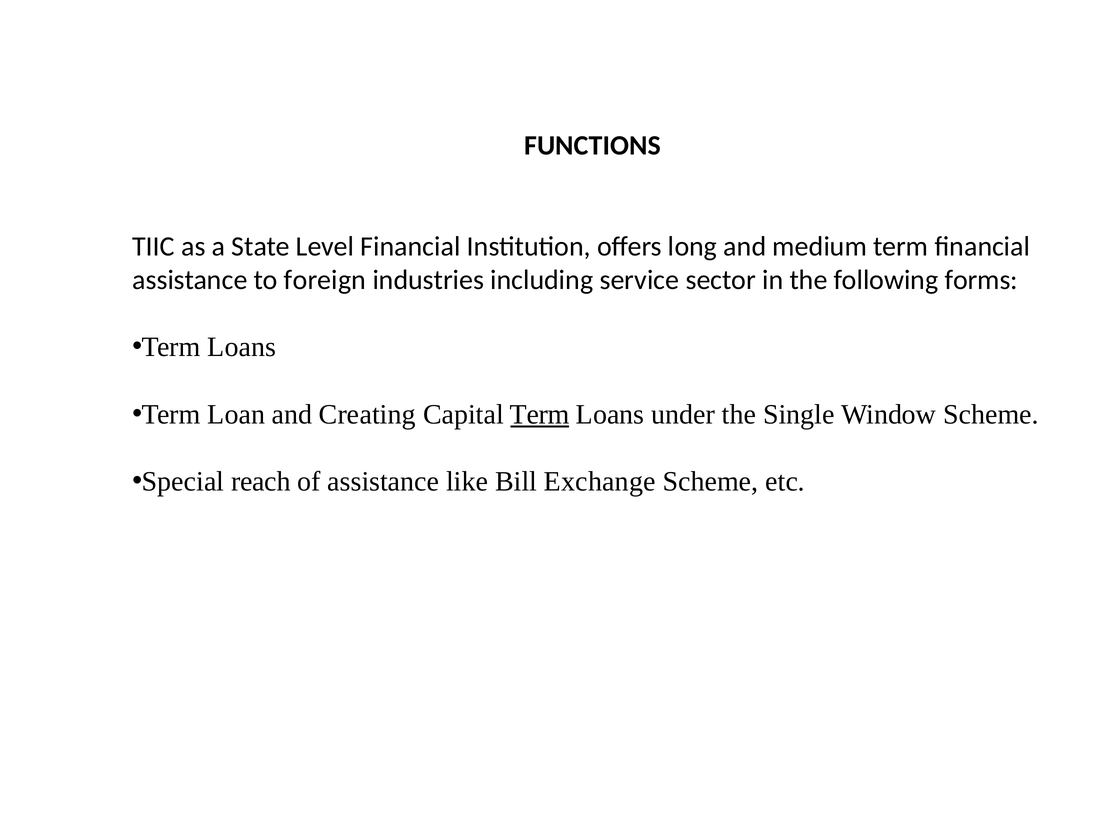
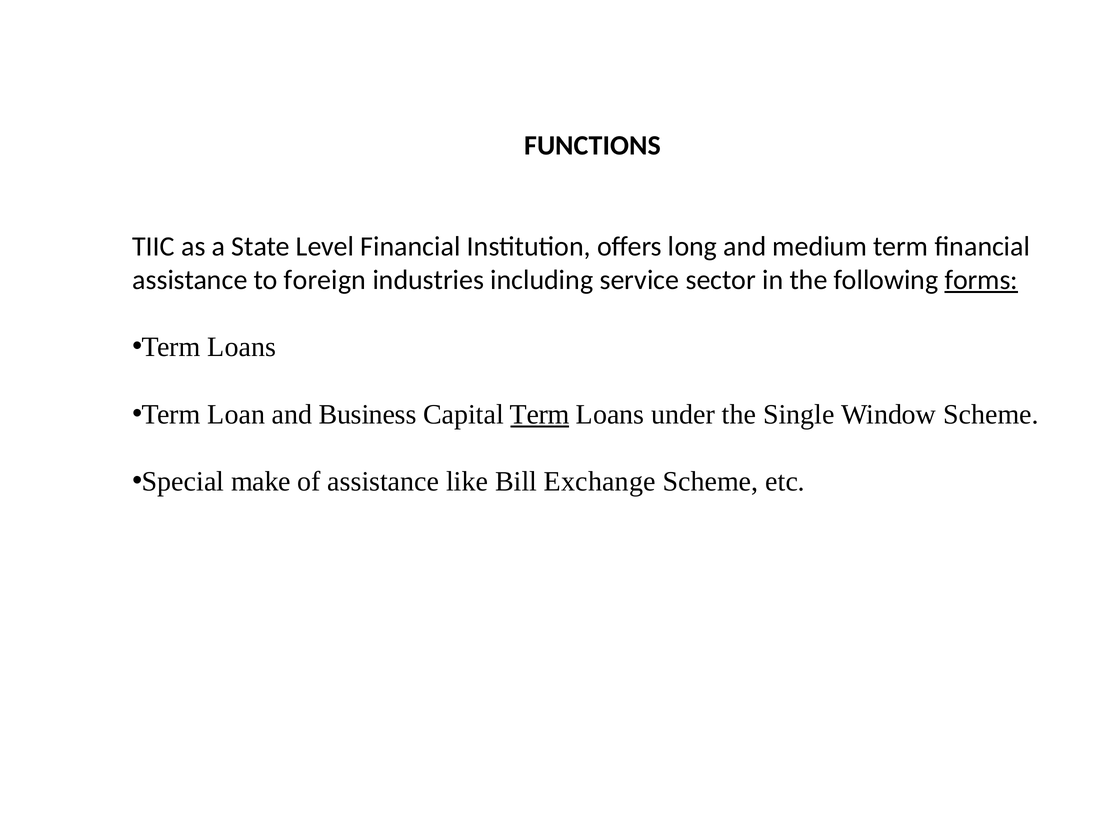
forms underline: none -> present
Creating: Creating -> Business
reach: reach -> make
